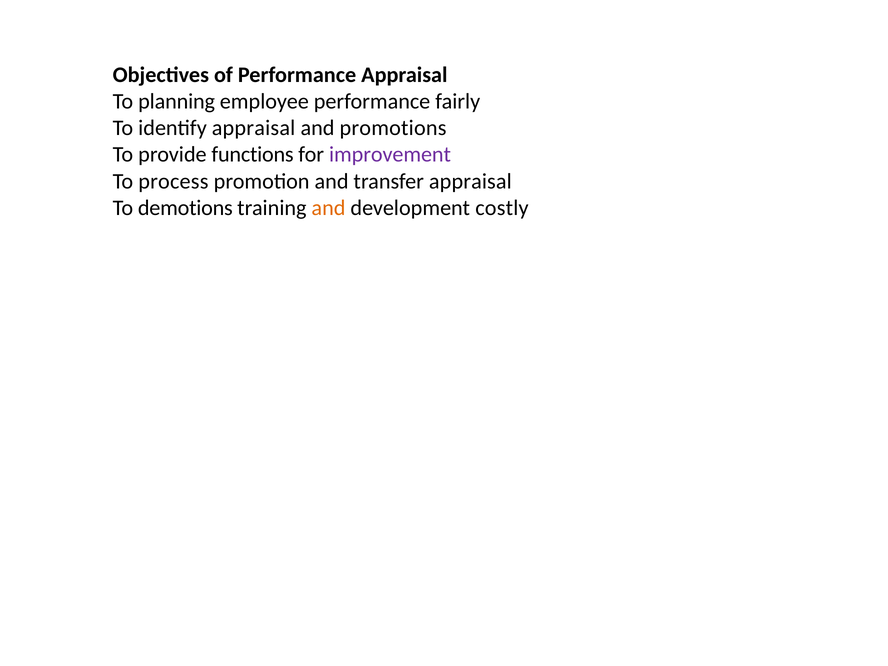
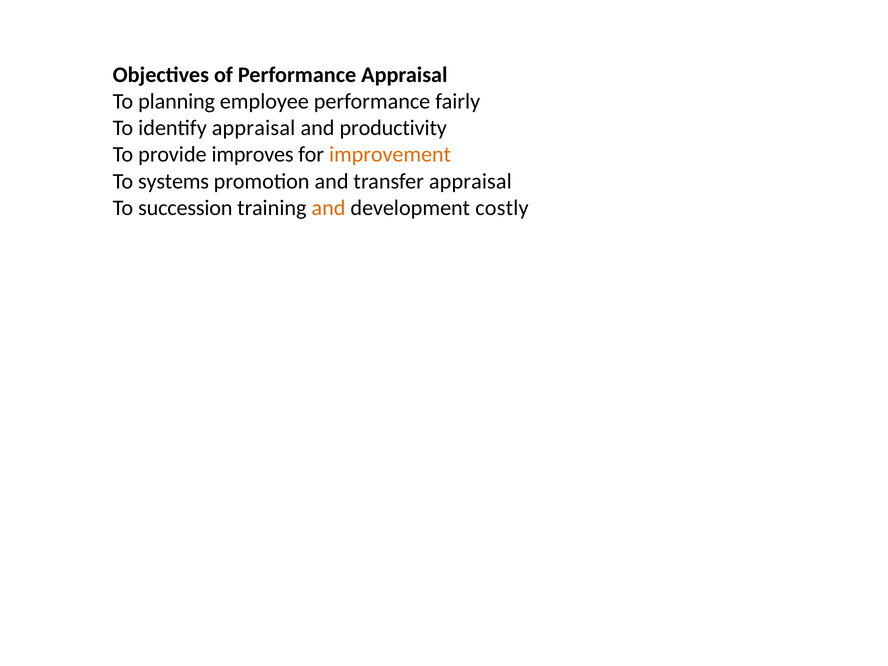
promotions: promotions -> productivity
functions: functions -> improves
improvement colour: purple -> orange
process: process -> systems
demotions: demotions -> succession
